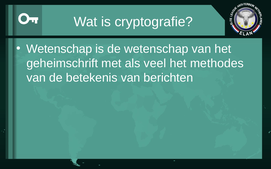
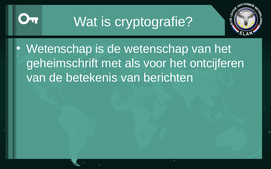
veel: veel -> voor
methodes: methodes -> ontcijferen
